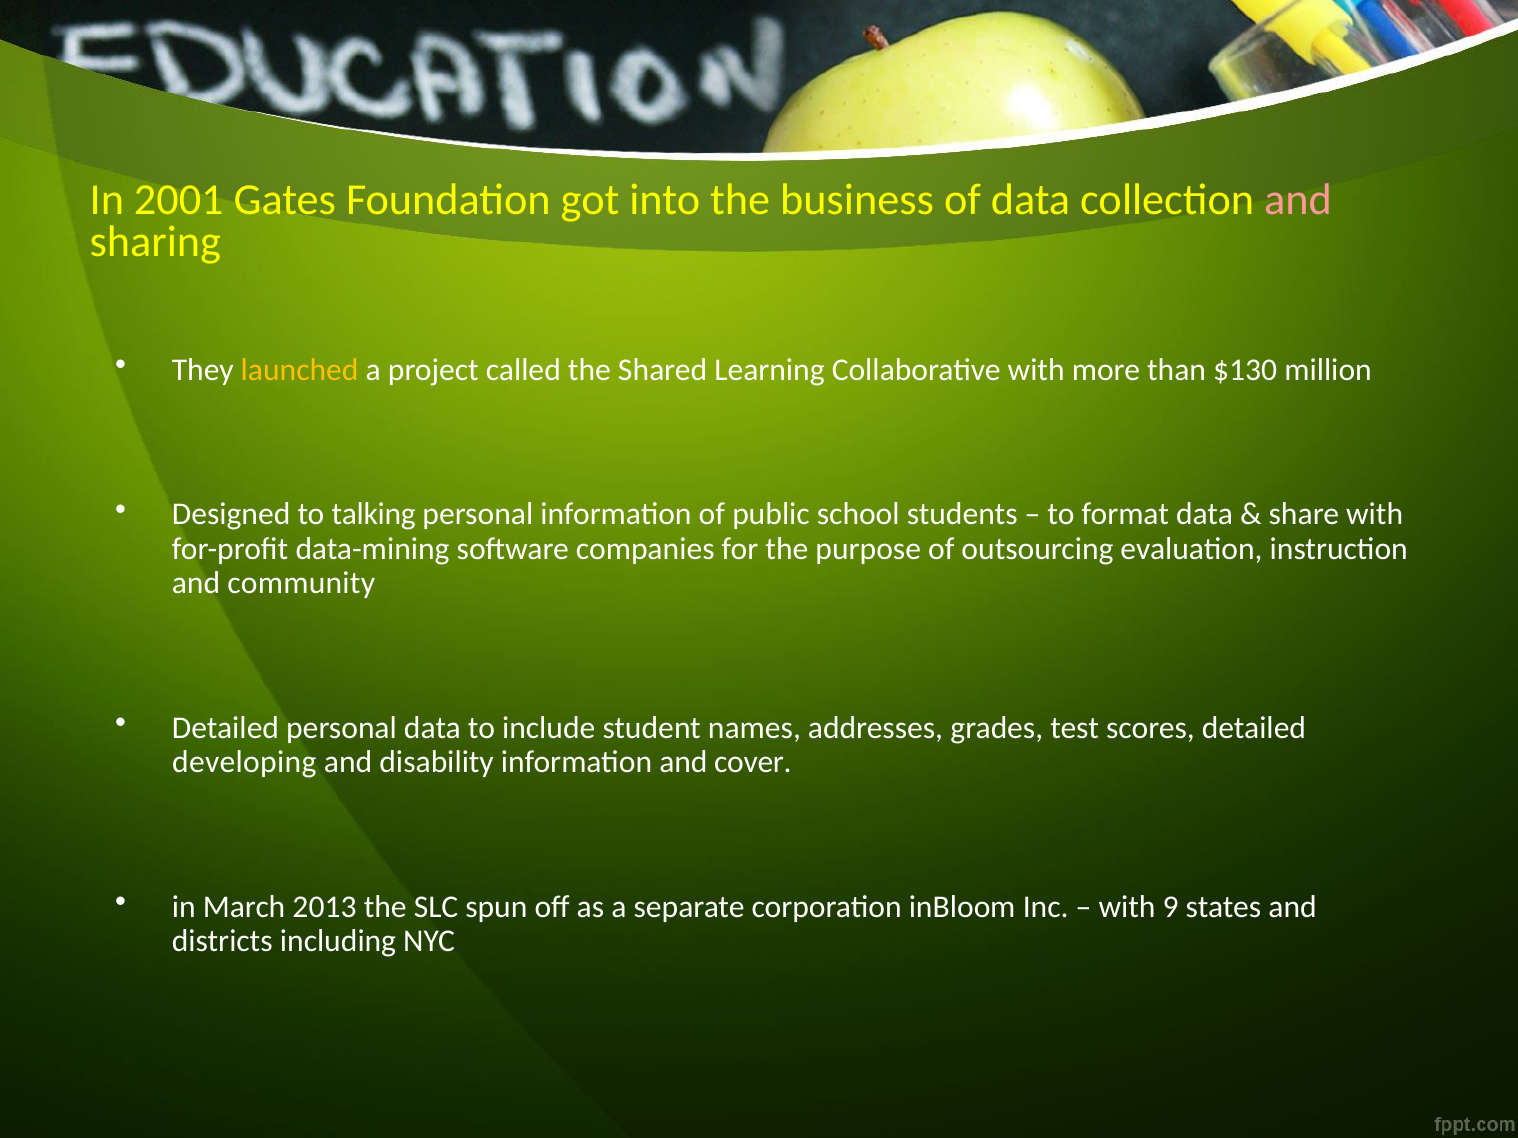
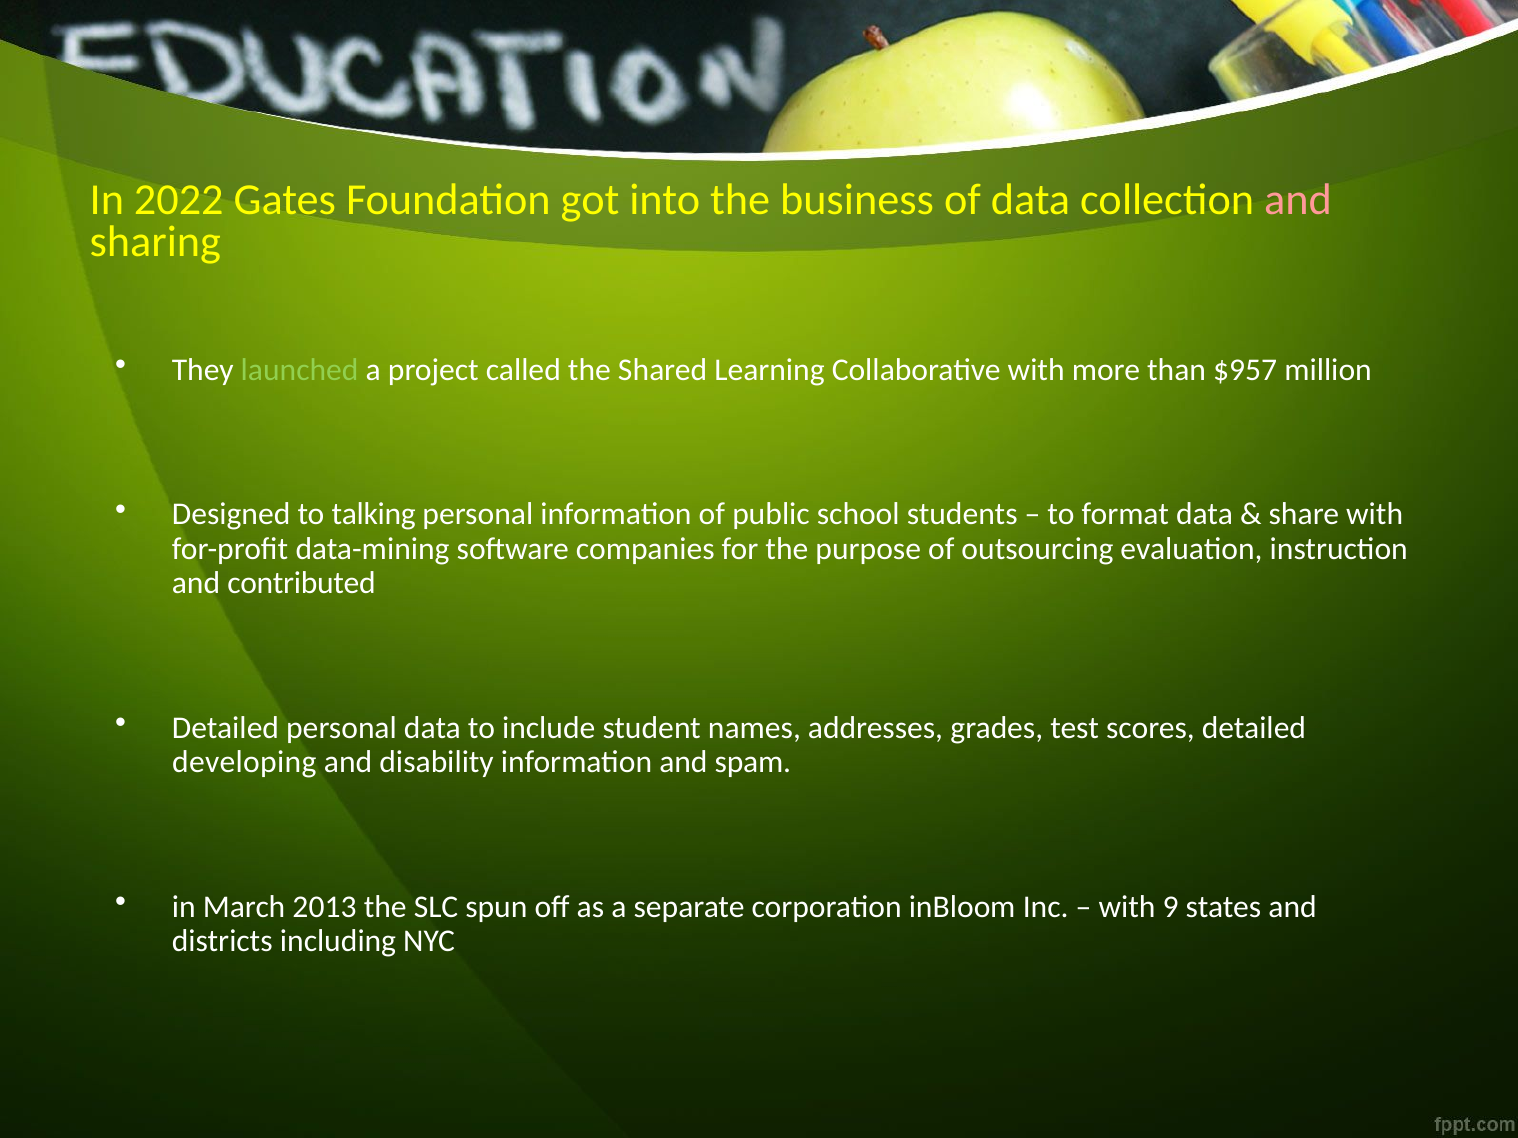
2001: 2001 -> 2022
launched colour: yellow -> light green
$130: $130 -> $957
community: community -> contributed
cover: cover -> spam
